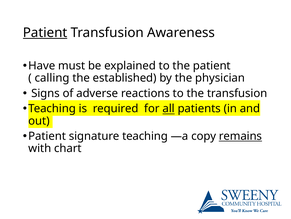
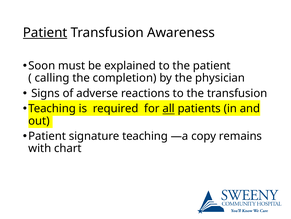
Have: Have -> Soon
established: established -> completion
remains underline: present -> none
